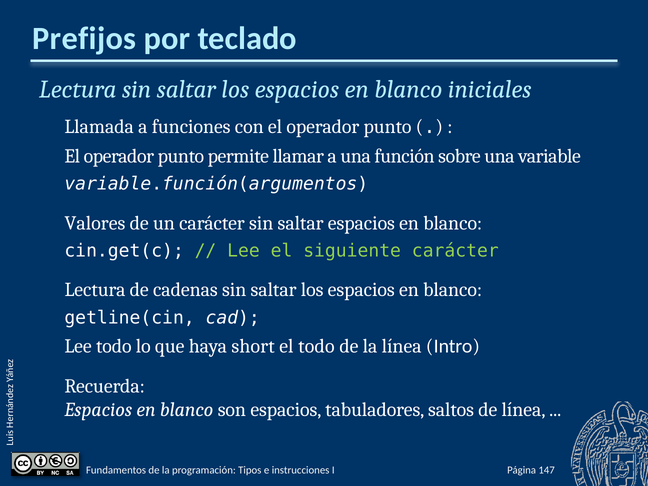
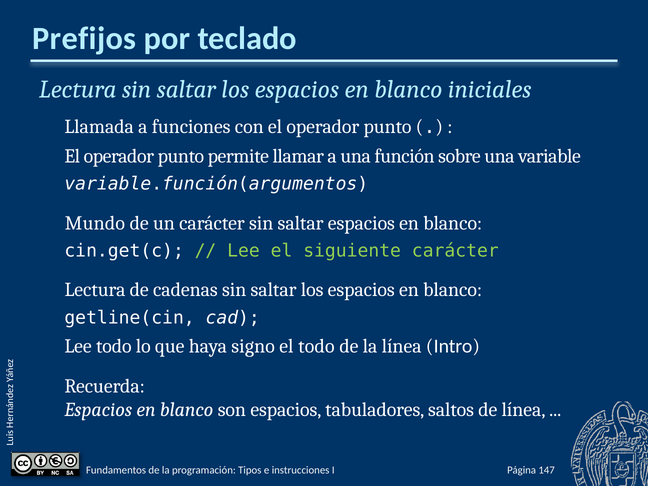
Valores: Valores -> Mundo
short: short -> signo
